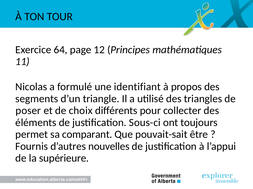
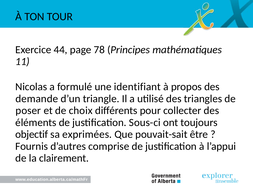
64: 64 -> 44
12: 12 -> 78
segments: segments -> demande
permet: permet -> objectif
comparant: comparant -> exprimées
nouvelles: nouvelles -> comprise
supérieure: supérieure -> clairement
